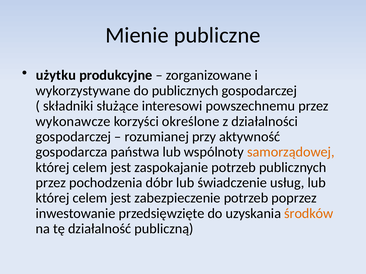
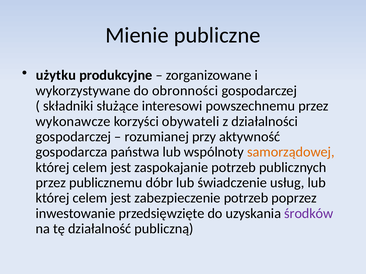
do publicznych: publicznych -> obronności
określone: określone -> obywateli
pochodzenia: pochodzenia -> publicznemu
środków colour: orange -> purple
